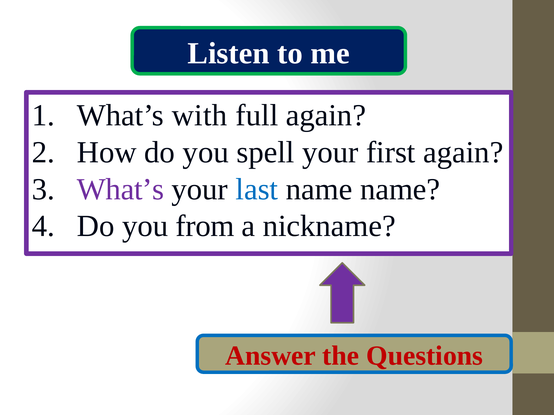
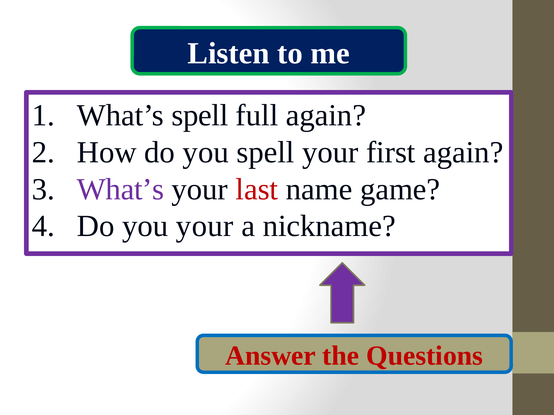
What’s with: with -> spell
last colour: blue -> red
name name: name -> game
you from: from -> your
